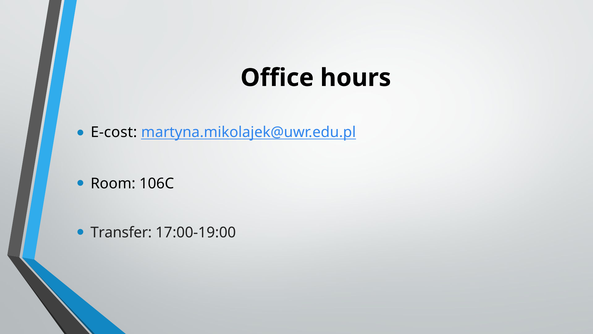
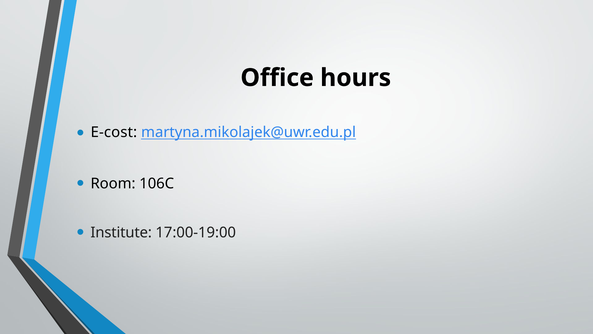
Transfer: Transfer -> Institute
